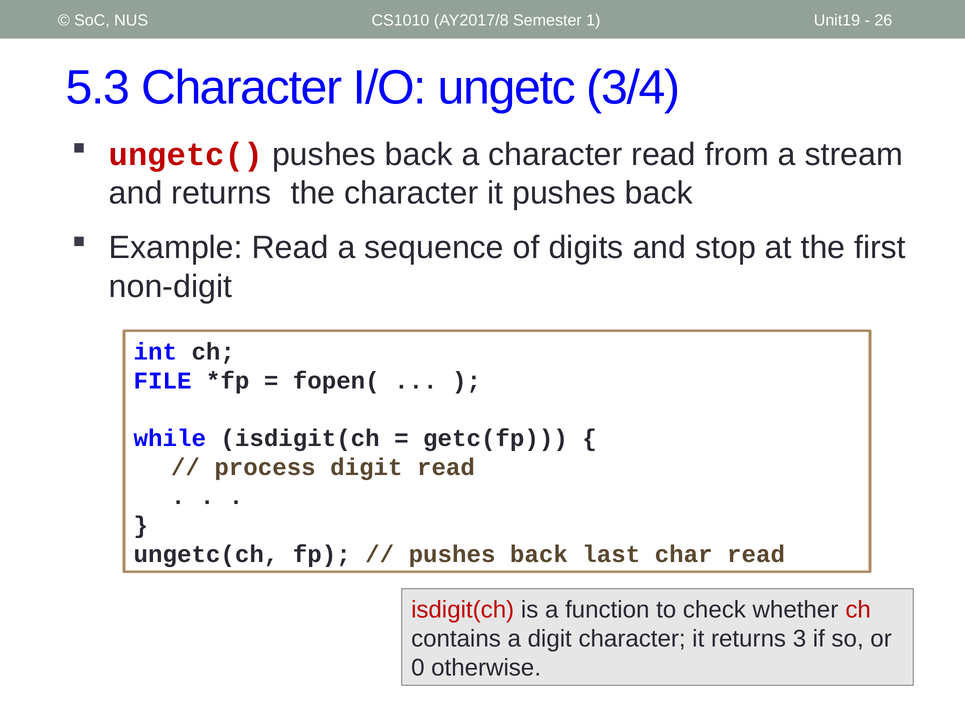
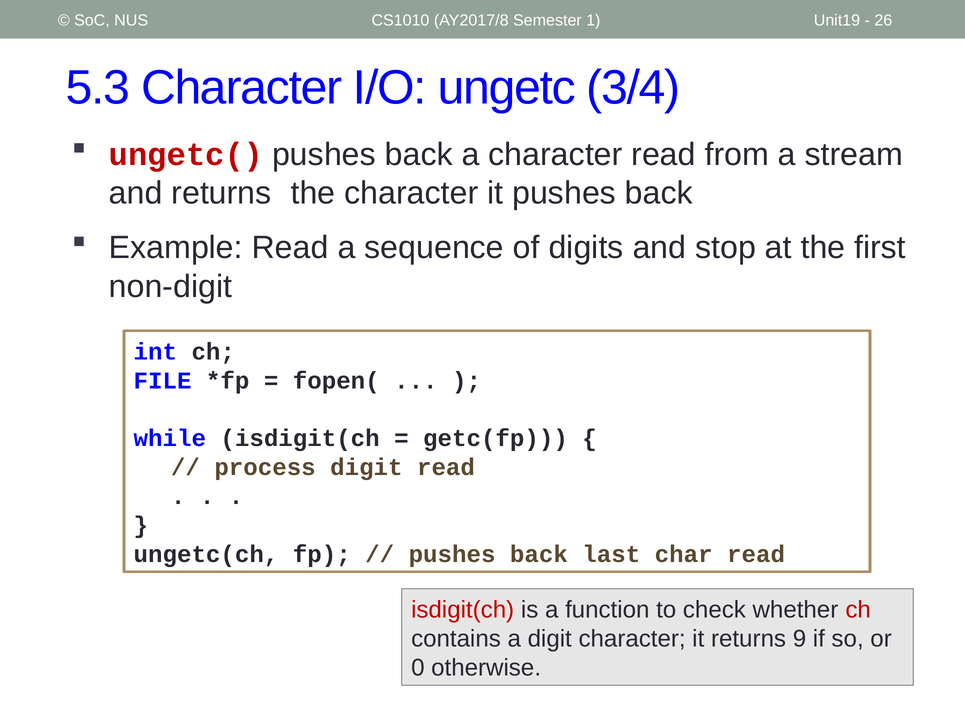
3: 3 -> 9
